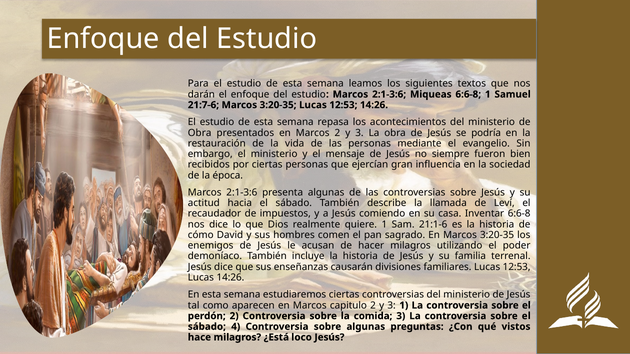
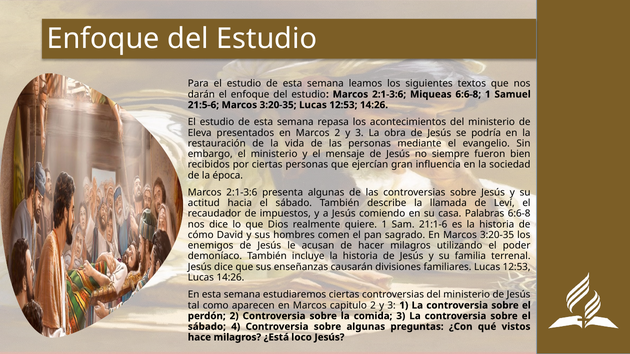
21:7-6: 21:7-6 -> 21:5-6
Obra at (200, 133): Obra -> Eleva
Inventar: Inventar -> Palabras
